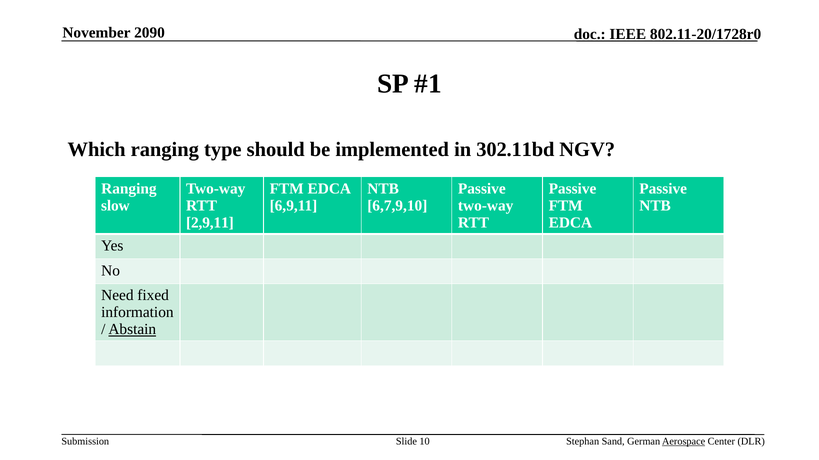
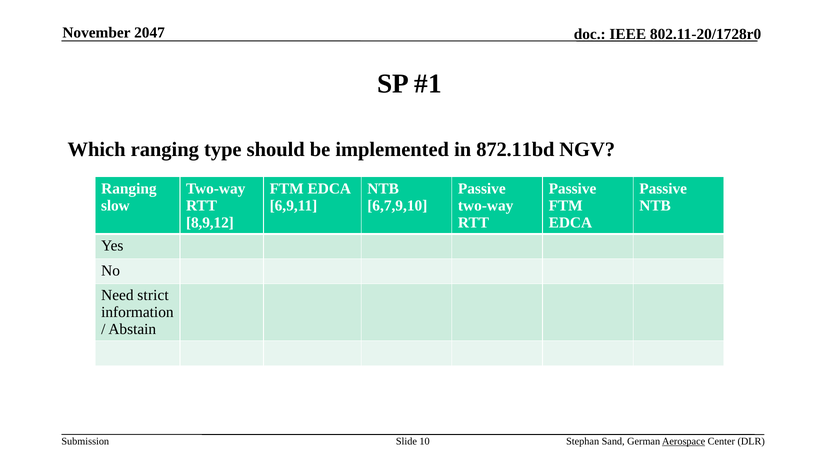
2090: 2090 -> 2047
302.11bd: 302.11bd -> 872.11bd
2,9,11: 2,9,11 -> 8,9,12
fixed: fixed -> strict
Abstain underline: present -> none
